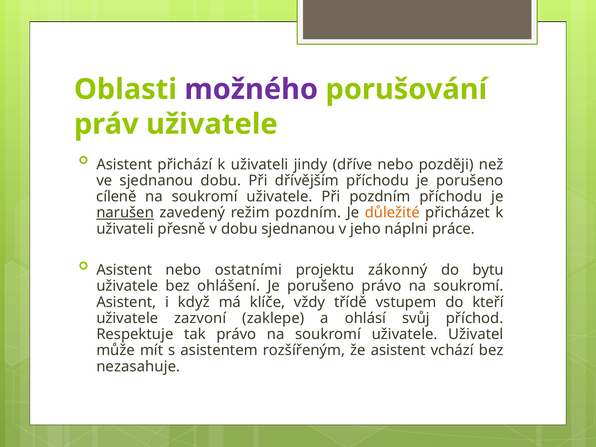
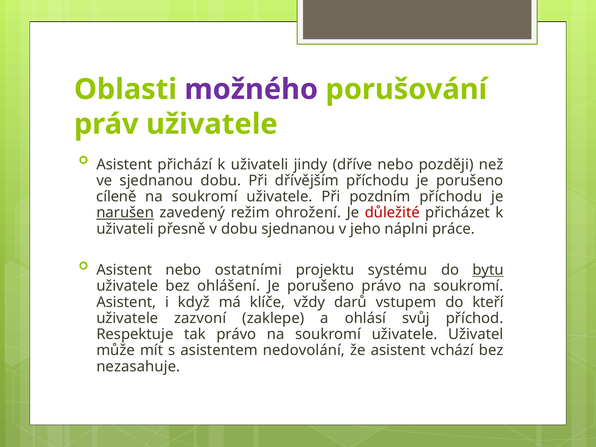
režim pozdním: pozdním -> ohrožení
důležité colour: orange -> red
zákonný: zákonný -> systému
bytu underline: none -> present
třídě: třídě -> darů
rozšířeným: rozšířeným -> nedovolání
